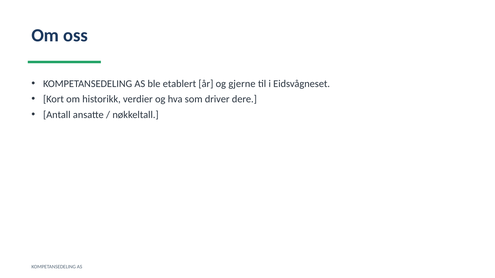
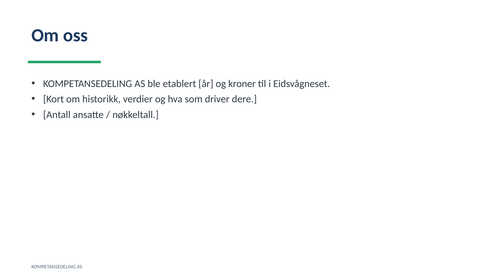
gjerne: gjerne -> kroner
